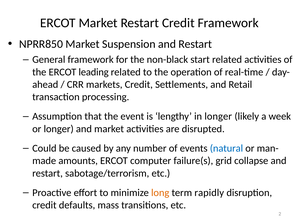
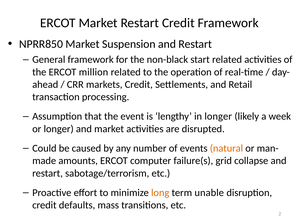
leading: leading -> million
natural colour: blue -> orange
rapidly: rapidly -> unable
